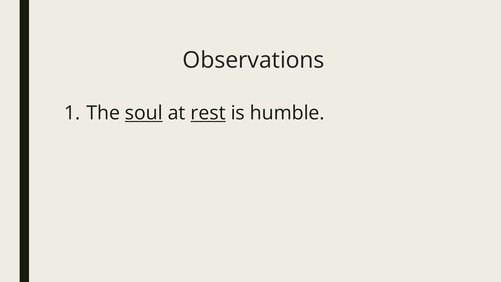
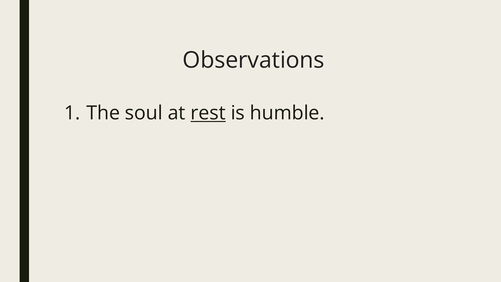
soul underline: present -> none
